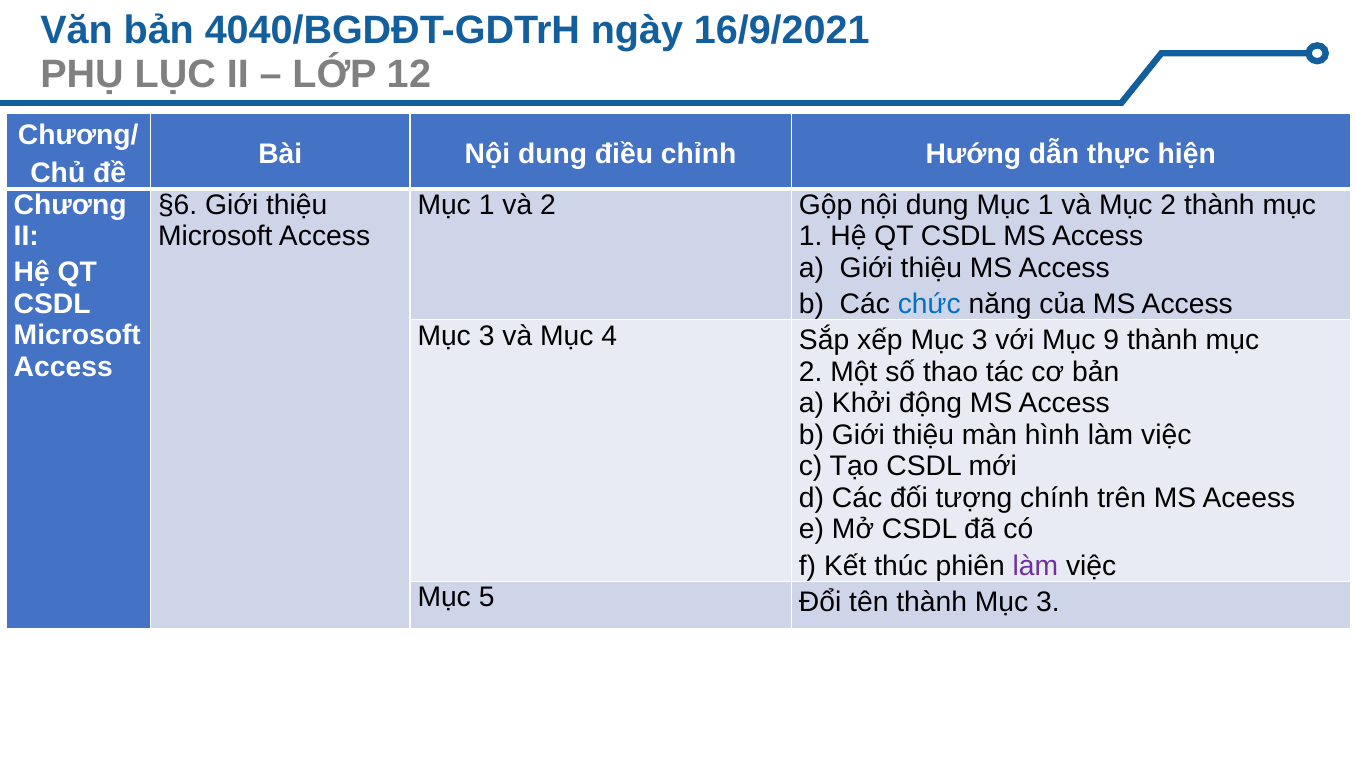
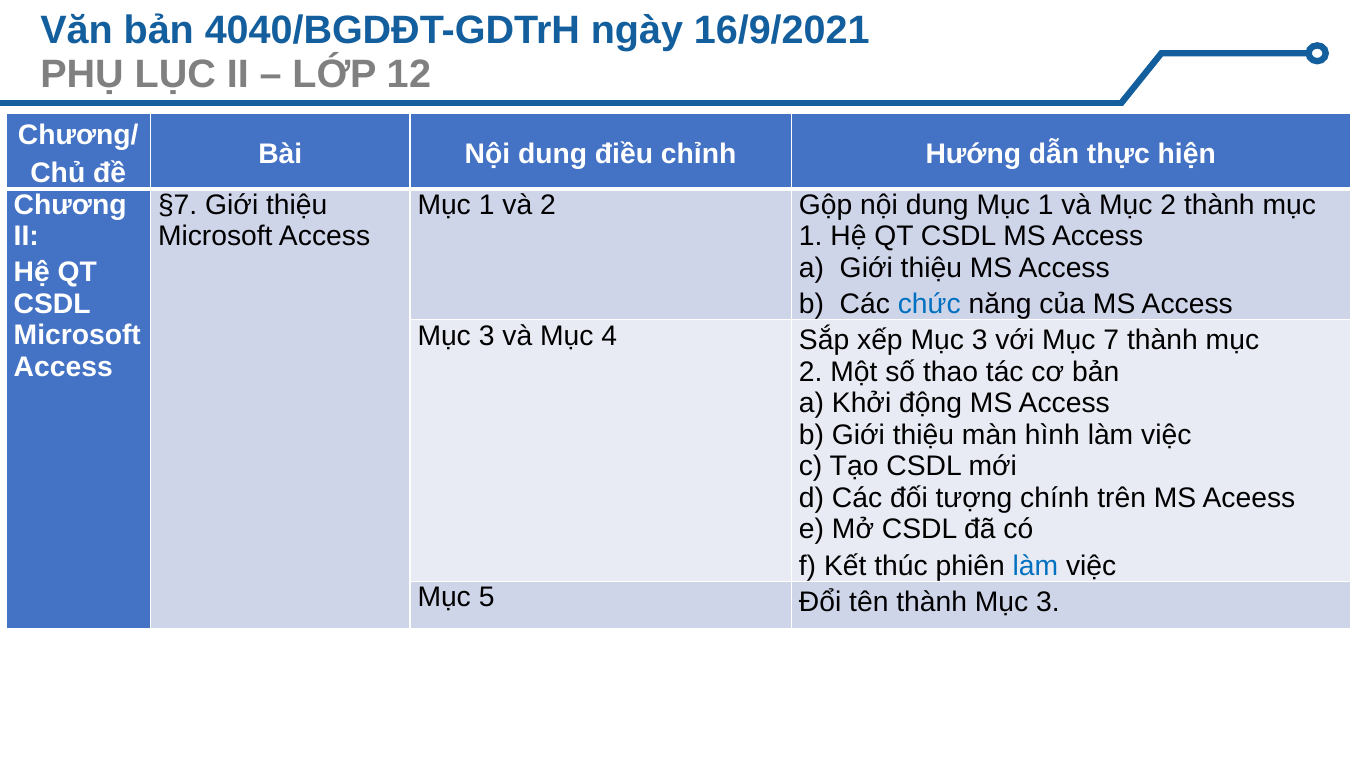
§6: §6 -> §7
9: 9 -> 7
làm at (1035, 566) colour: purple -> blue
